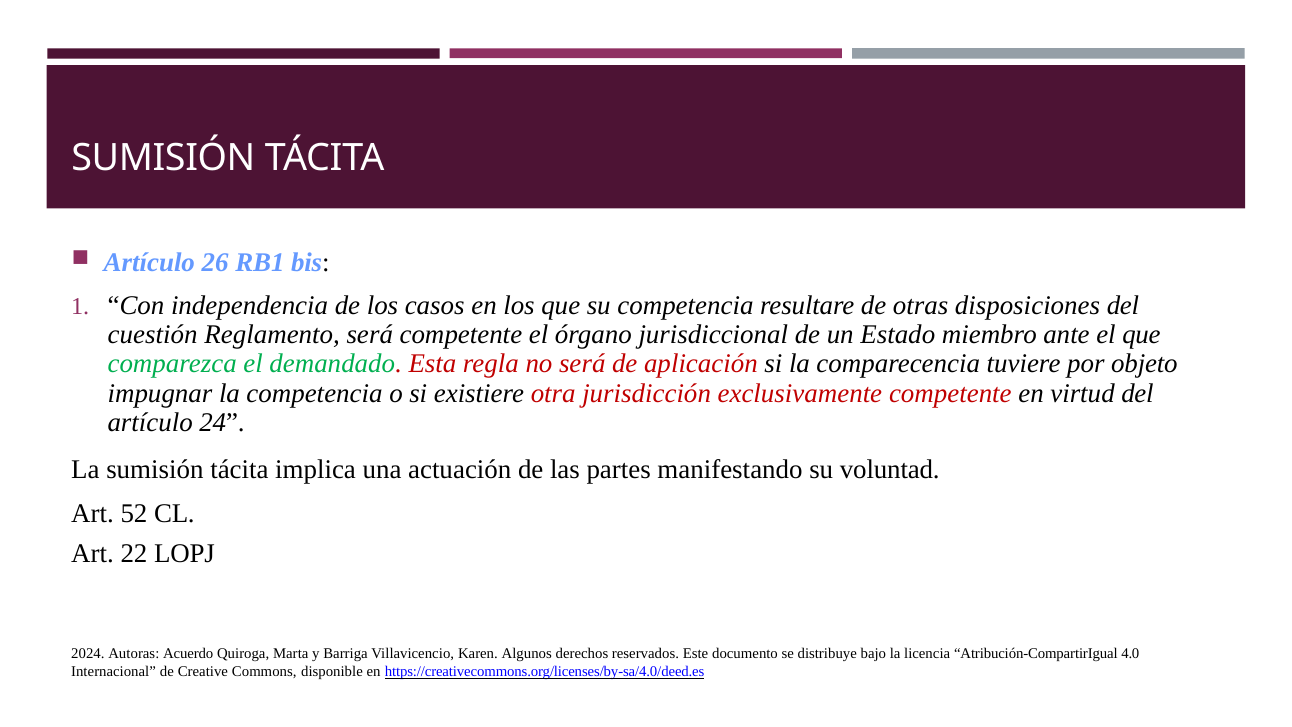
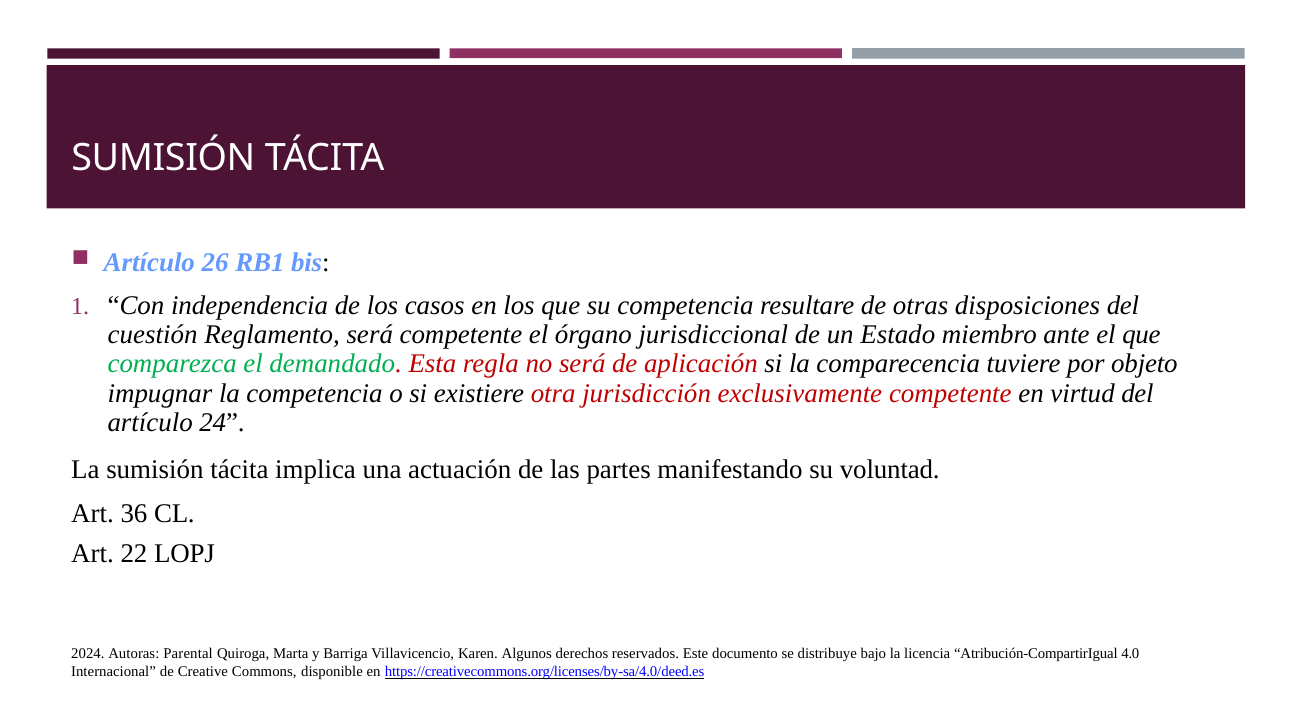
52: 52 -> 36
Acuerdo: Acuerdo -> Parental
